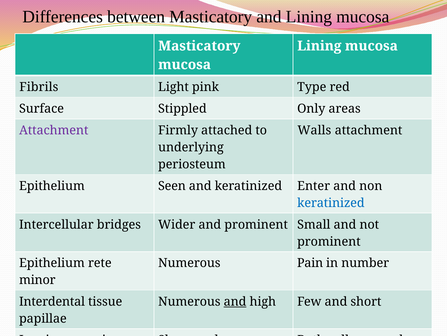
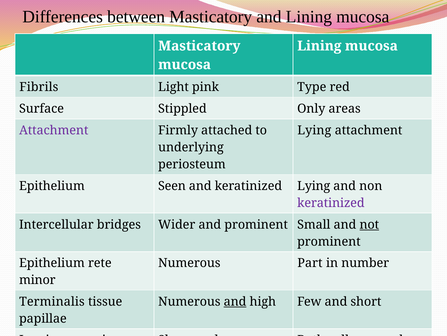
Walls at (314, 130): Walls -> Lying
keratinized Enter: Enter -> Lying
keratinized at (331, 203) colour: blue -> purple
not at (369, 224) underline: none -> present
Pain: Pain -> Part
Interdental: Interdental -> Terminalis
